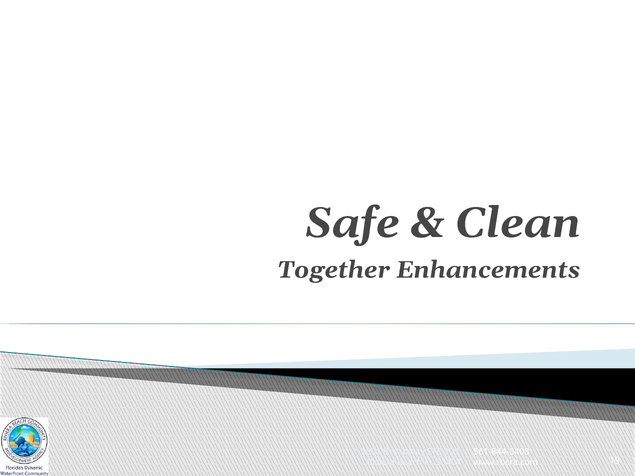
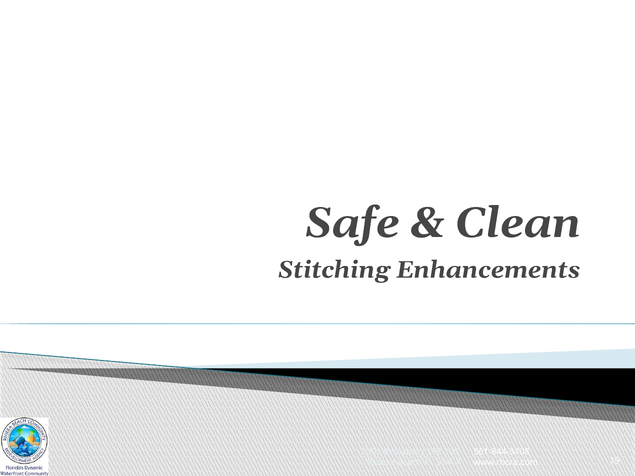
Together: Together -> Stitching
